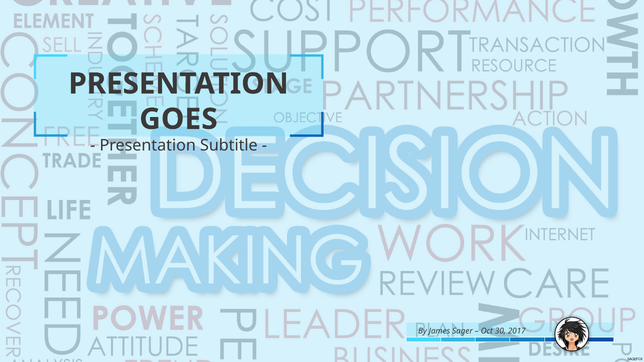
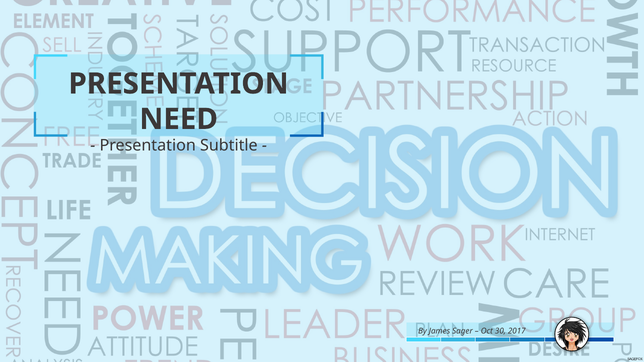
GOES: GOES -> NEED
